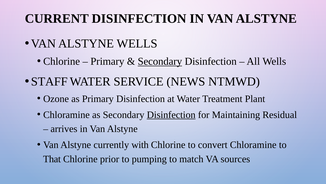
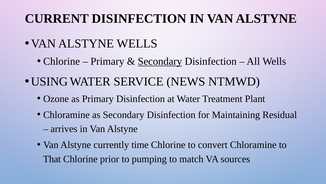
STAFF: STAFF -> USING
Disinfection at (171, 114) underline: present -> none
with: with -> time
